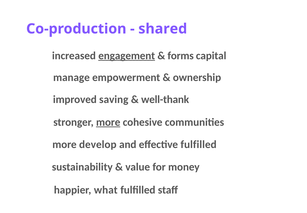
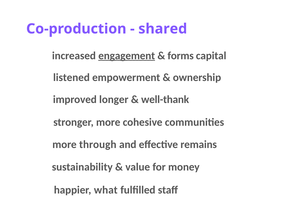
manage: manage -> listened
saving: saving -> longer
more at (108, 122) underline: present -> none
develop: develop -> through
effective fulfilled: fulfilled -> remains
